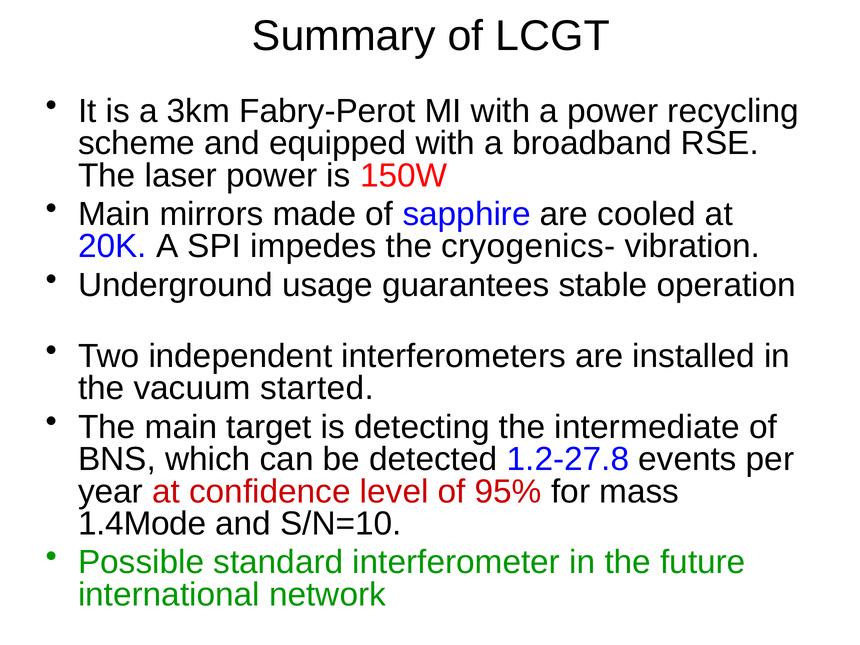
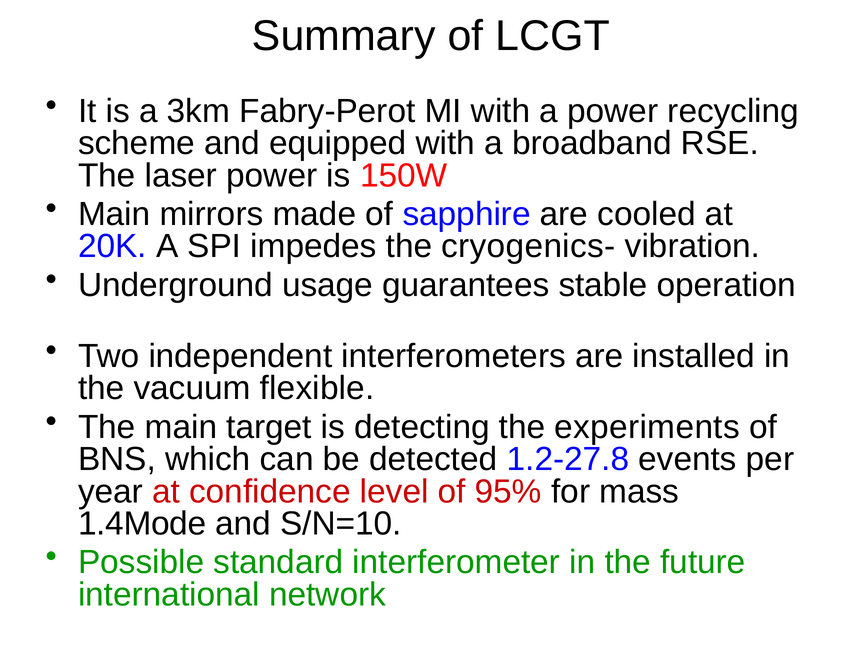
started: started -> flexible
intermediate: intermediate -> experiments
